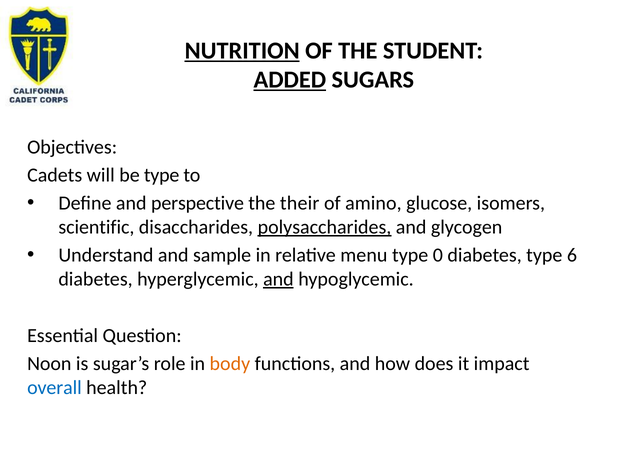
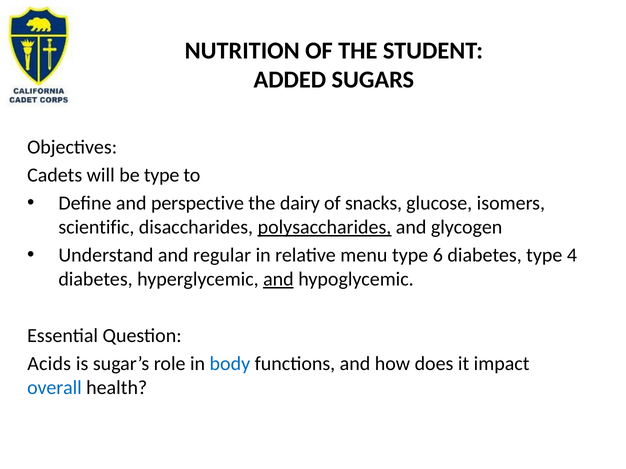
NUTRITION underline: present -> none
ADDED underline: present -> none
their: their -> dairy
amino: amino -> snacks
sample: sample -> regular
0: 0 -> 6
6: 6 -> 4
Noon: Noon -> Acids
body colour: orange -> blue
